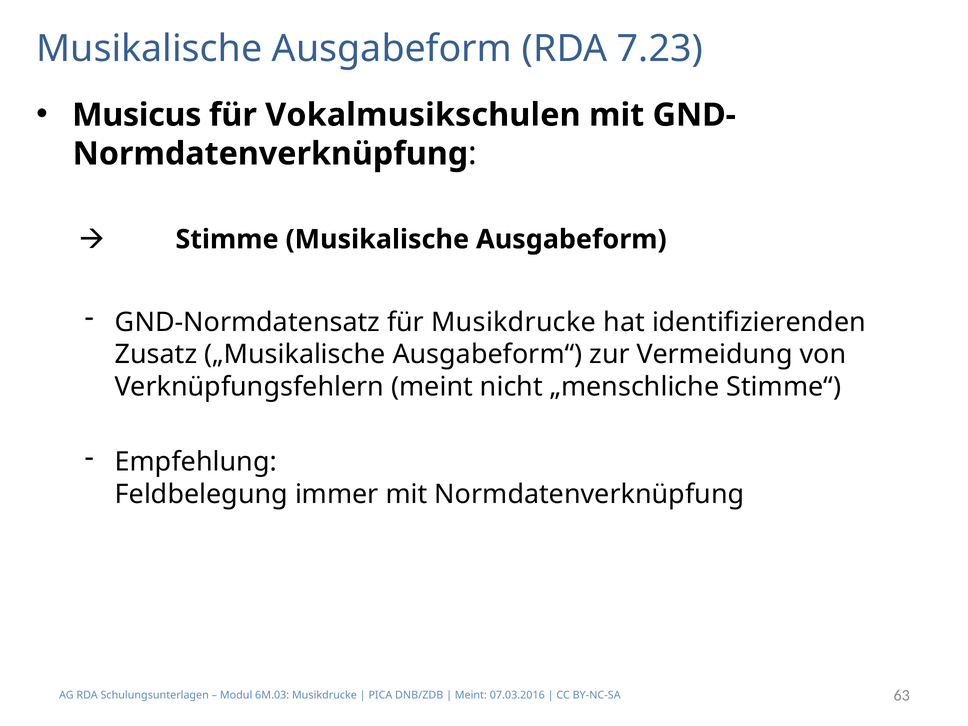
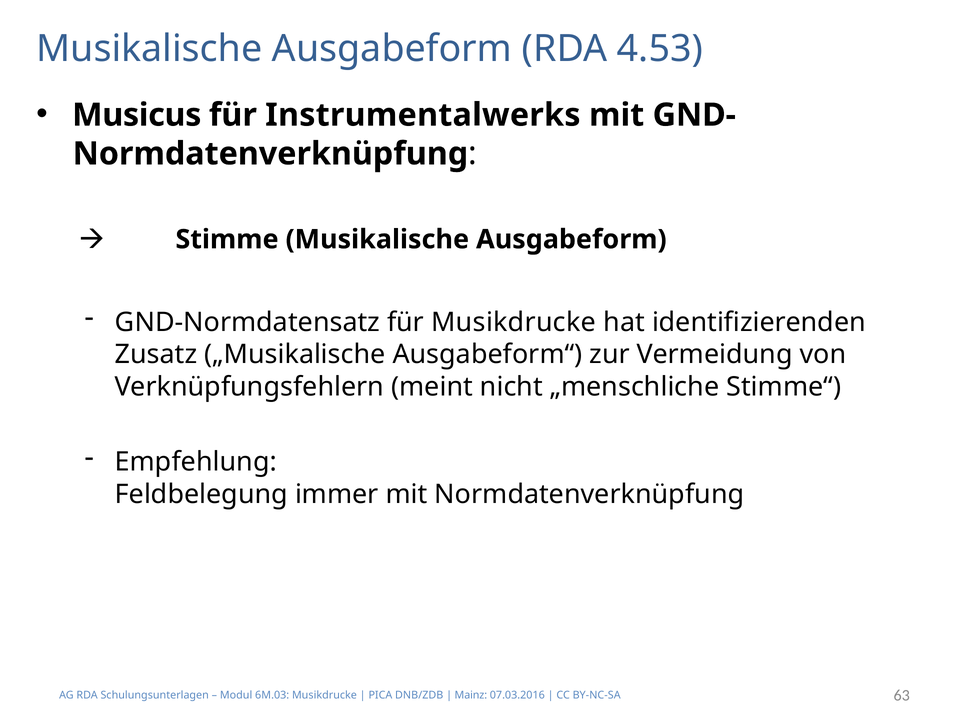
7.23: 7.23 -> 4.53
Vokalmusikschulen: Vokalmusikschulen -> Instrumentalwerks
Meint at (471, 695): Meint -> Mainz
